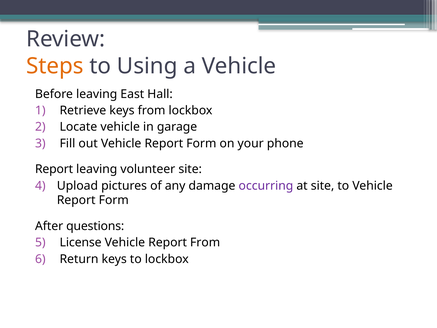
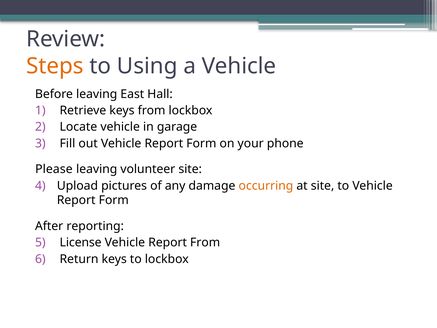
Report at (54, 169): Report -> Please
occurring colour: purple -> orange
questions: questions -> reporting
